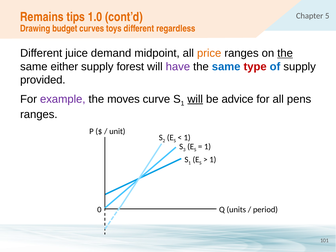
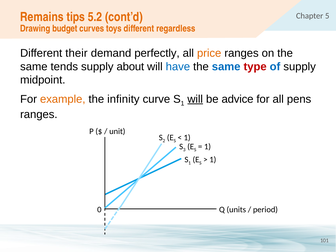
1.0: 1.0 -> 5.2
juice: juice -> their
midpoint: midpoint -> perfectly
the at (285, 53) underline: present -> none
either: either -> tends
forest: forest -> about
have colour: purple -> blue
provided: provided -> midpoint
example colour: purple -> orange
moves: moves -> infinity
